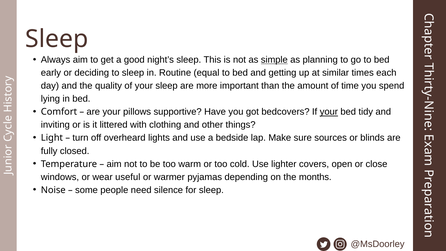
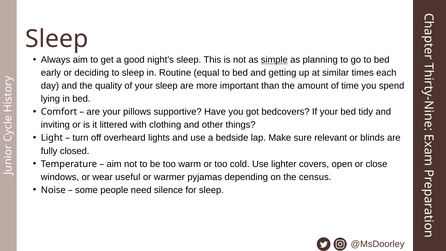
your at (329, 112) underline: present -> none
sources: sources -> relevant
months: months -> census
